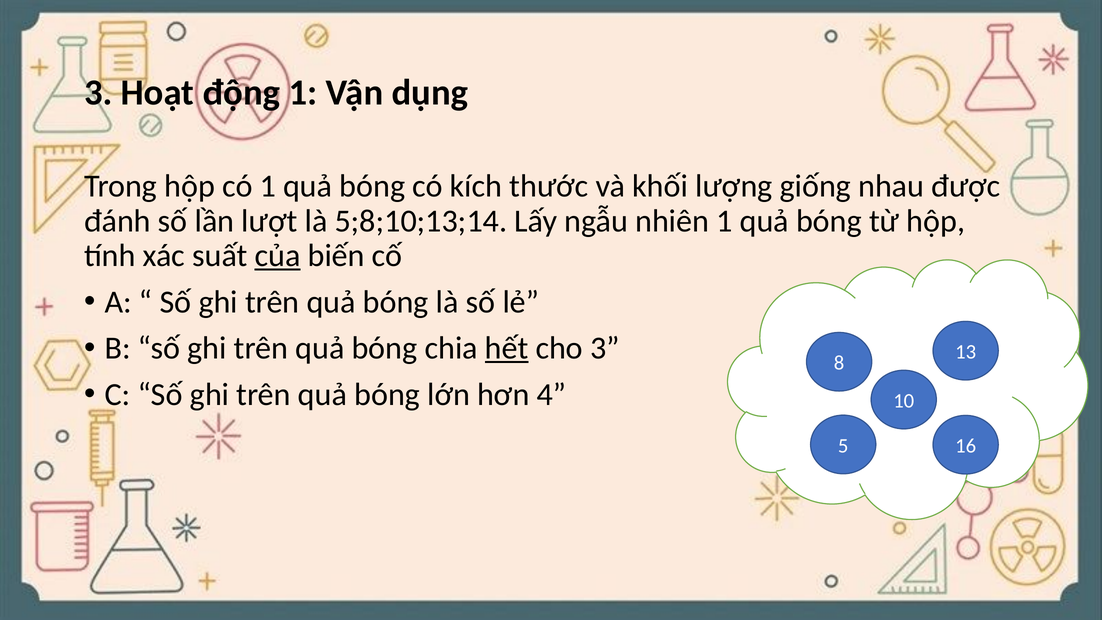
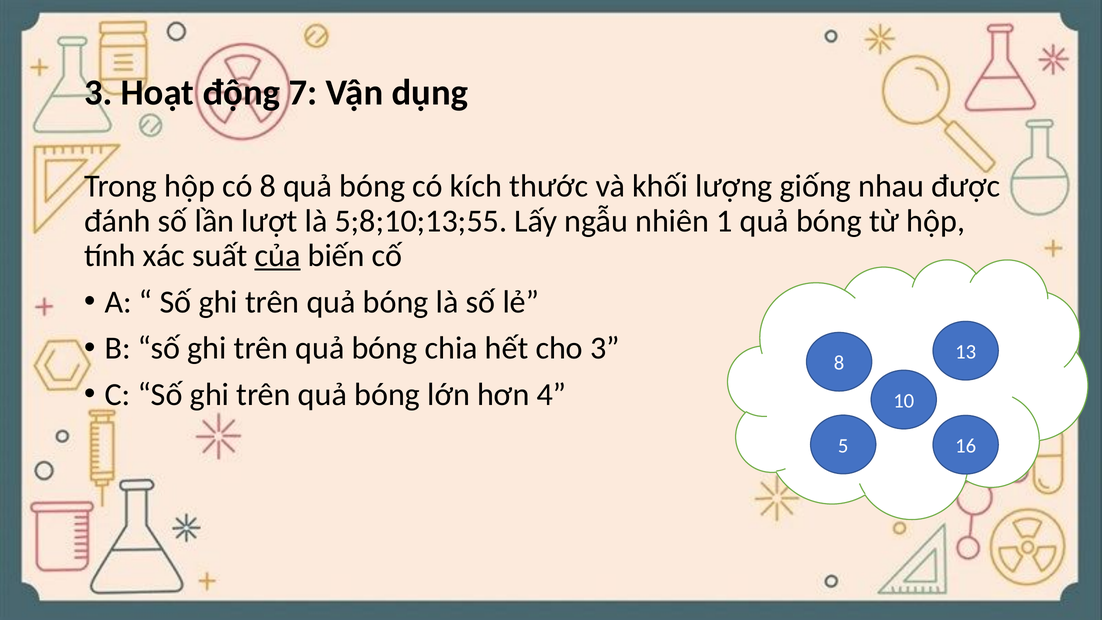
động 1: 1 -> 7
có 1: 1 -> 8
5;8;10;13;14: 5;8;10;13;14 -> 5;8;10;13;55
hết underline: present -> none
